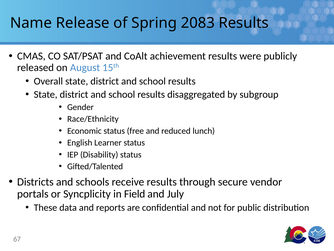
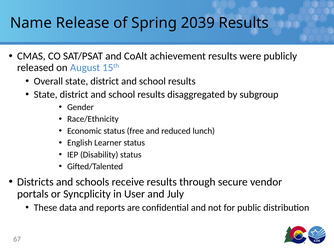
2083: 2083 -> 2039
Field: Field -> User
